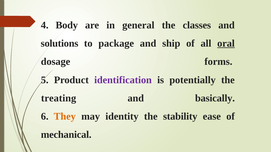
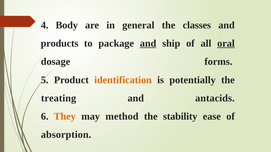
solutions: solutions -> products
and at (148, 44) underline: none -> present
identification colour: purple -> orange
basically: basically -> antacids
identity: identity -> method
mechanical: mechanical -> absorption
